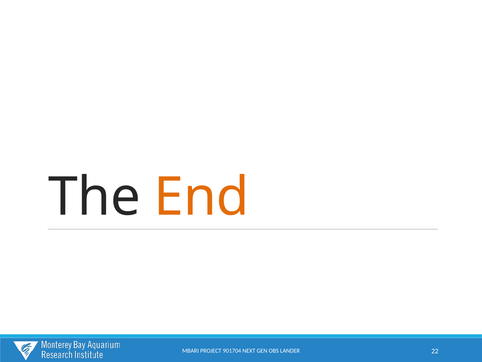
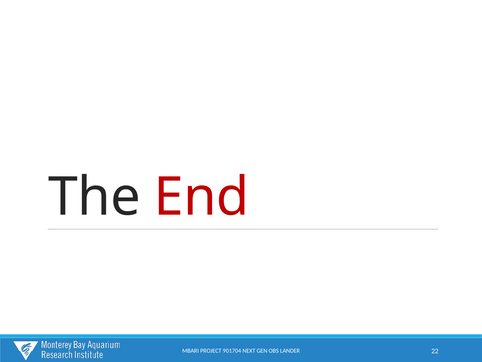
End colour: orange -> red
